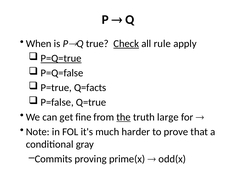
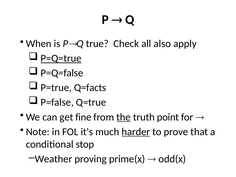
Check underline: present -> none
rule: rule -> also
large: large -> point
harder underline: none -> present
gray: gray -> stop
Commits: Commits -> Weather
